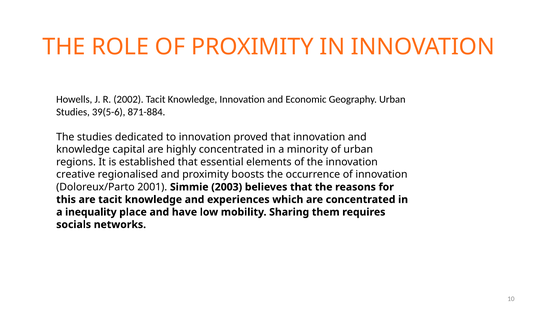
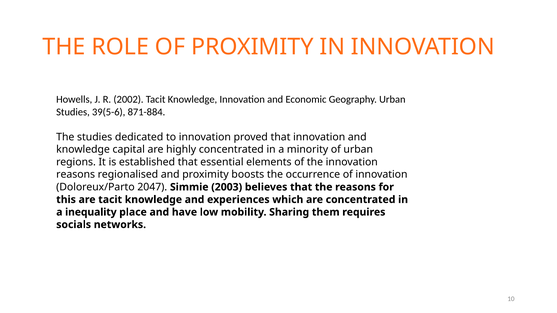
creative at (76, 175): creative -> reasons
2001: 2001 -> 2047
